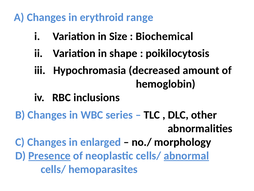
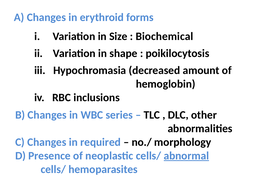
range: range -> forms
enlarged: enlarged -> required
Presence underline: present -> none
